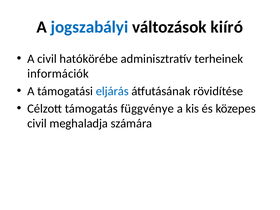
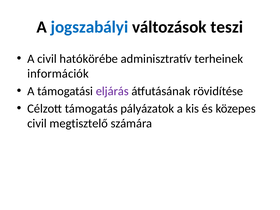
kiíró: kiíró -> teszi
eljárás colour: blue -> purple
függvénye: függvénye -> pályázatok
meghaladja: meghaladja -> megtisztelő
